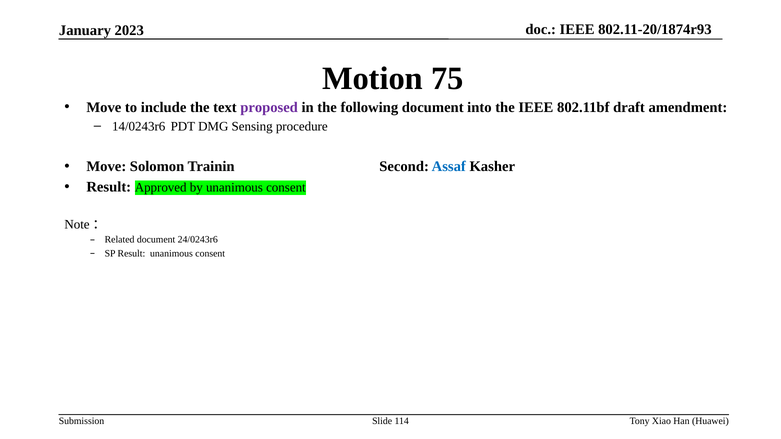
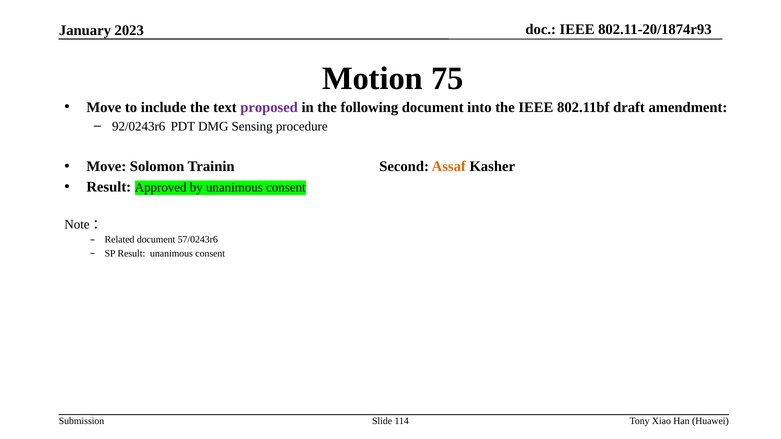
14/0243r6: 14/0243r6 -> 92/0243r6
Assaf colour: blue -> orange
24/0243r6: 24/0243r6 -> 57/0243r6
